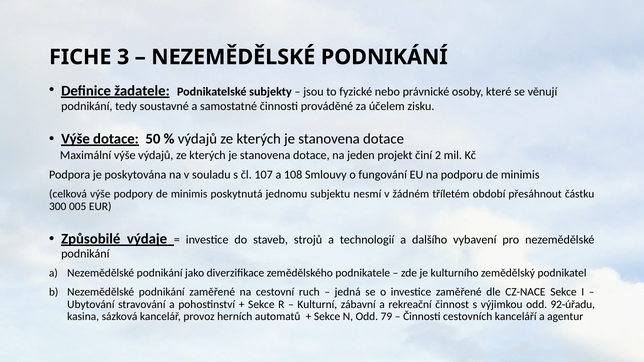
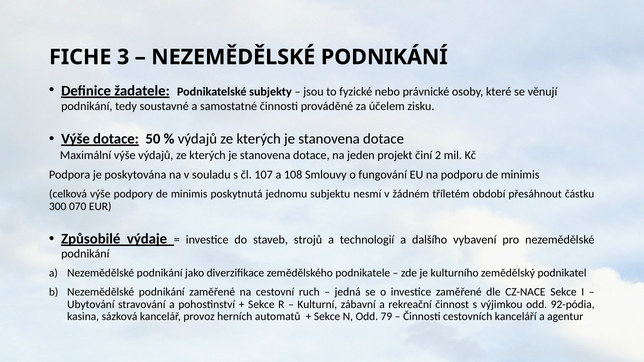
005: 005 -> 070
92-úřadu: 92-úřadu -> 92-pódia
